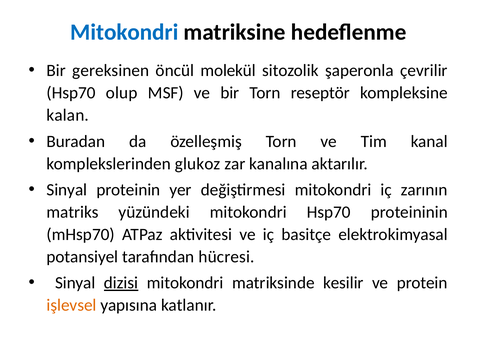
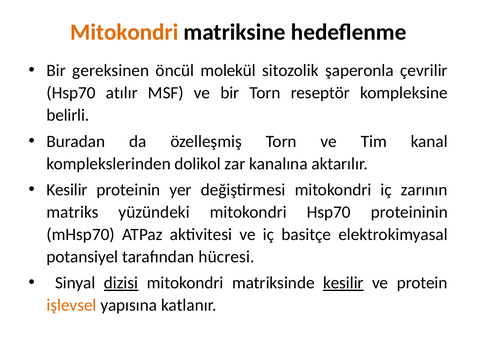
Mitokondri at (124, 32) colour: blue -> orange
olup: olup -> atılır
kalan: kalan -> belirli
glukoz: glukoz -> dolikol
Sinyal at (67, 190): Sinyal -> Kesilir
kesilir at (343, 283) underline: none -> present
